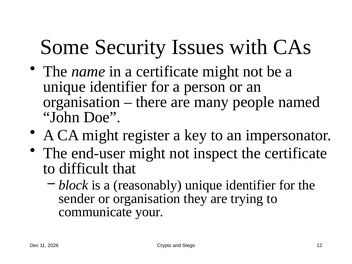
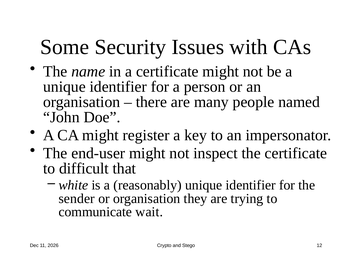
block: block -> white
your: your -> wait
